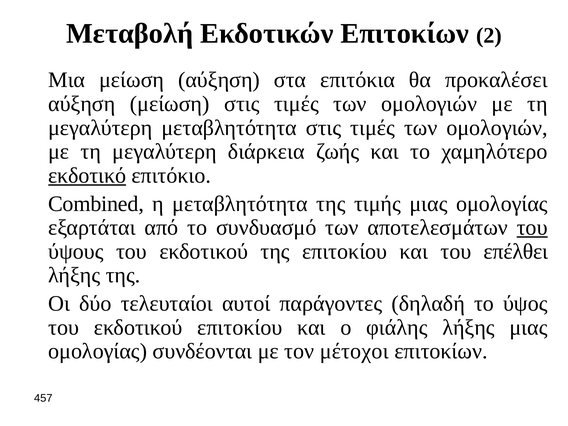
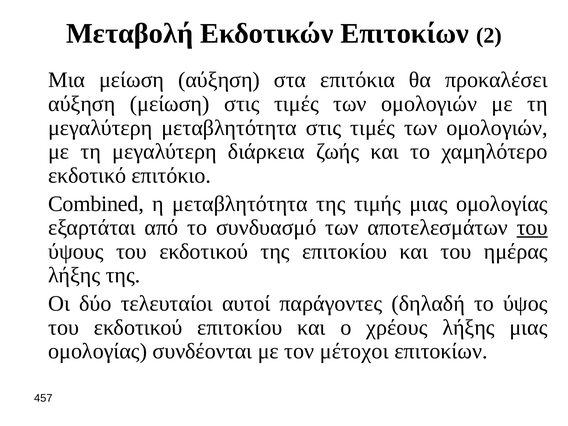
εκδοτικό underline: present -> none
επέλθει: επέλθει -> ημέρας
φιάλης: φιάλης -> χρέους
